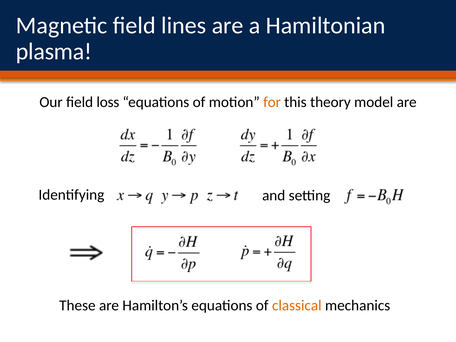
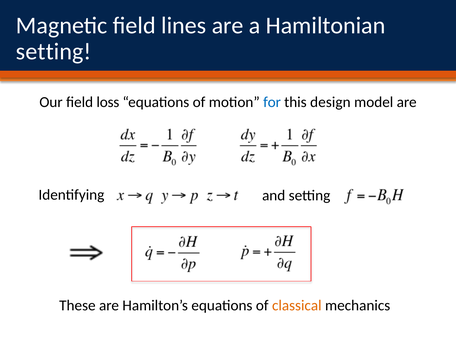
plasma at (54, 51): plasma -> setting
for colour: orange -> blue
theory: theory -> design
